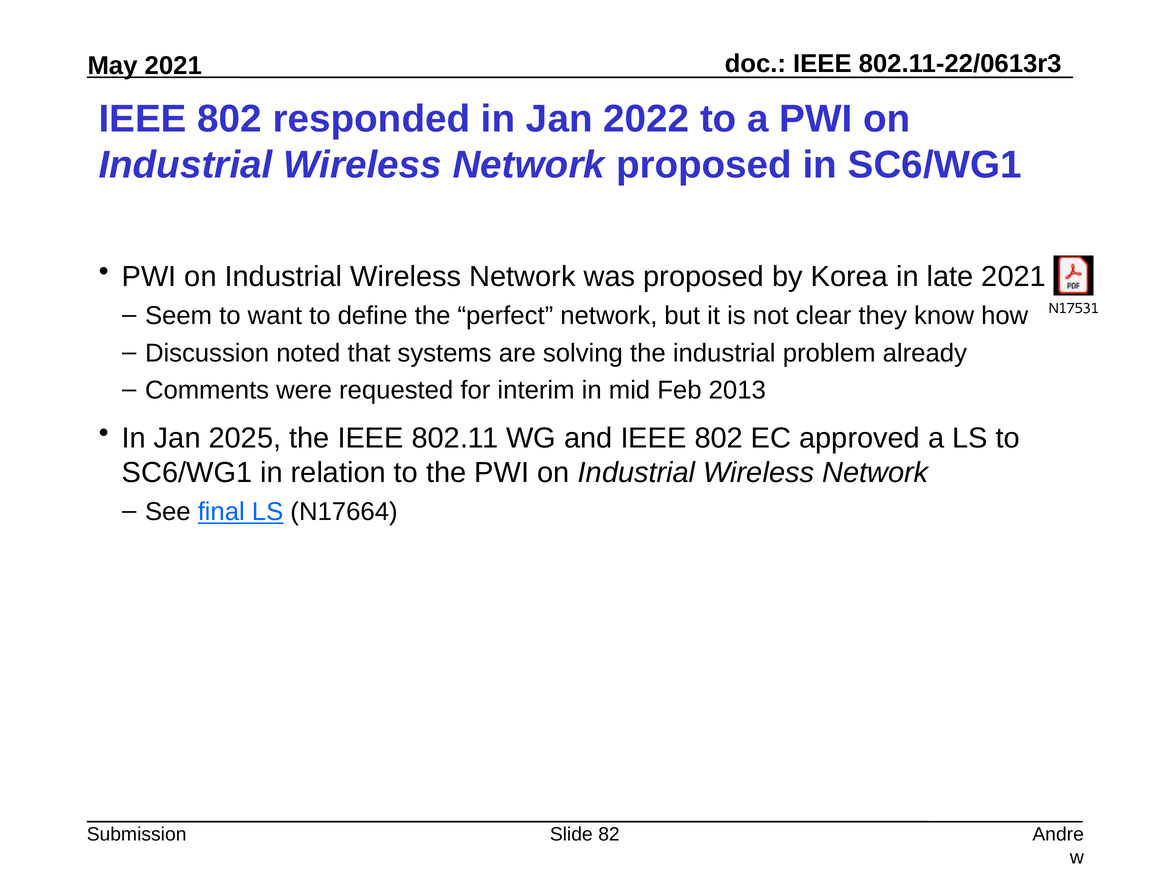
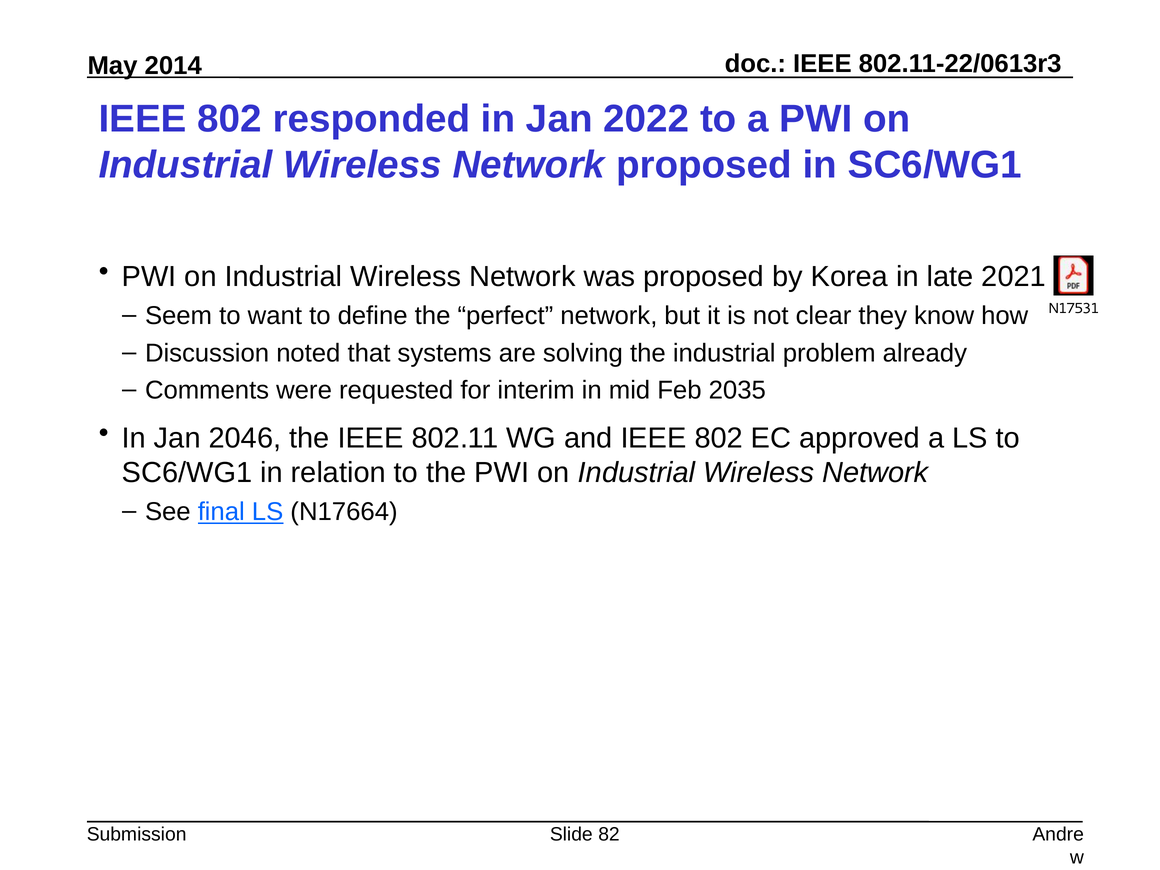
2021 at (173, 66): 2021 -> 2014
2013: 2013 -> 2035
2025: 2025 -> 2046
